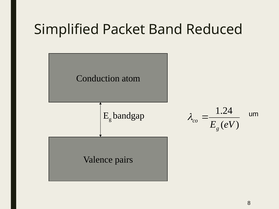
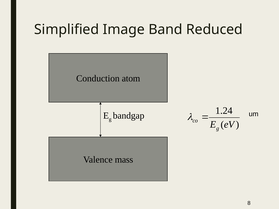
Packet: Packet -> Image
pairs: pairs -> mass
